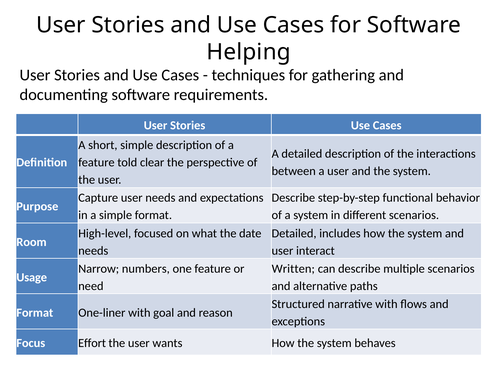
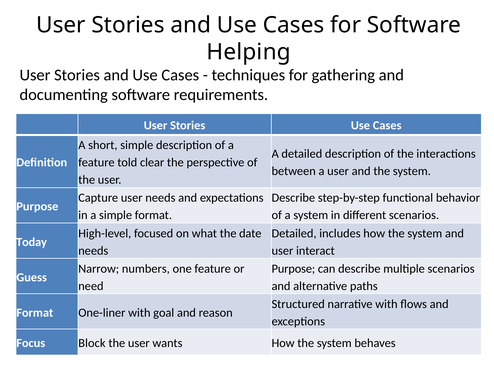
Room: Room -> Today
Written at (293, 269): Written -> Purpose
Usage: Usage -> Guess
Effort: Effort -> Block
